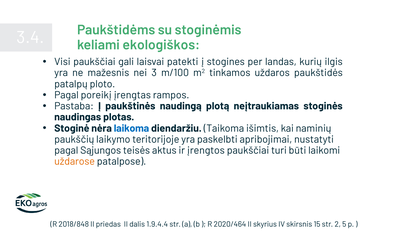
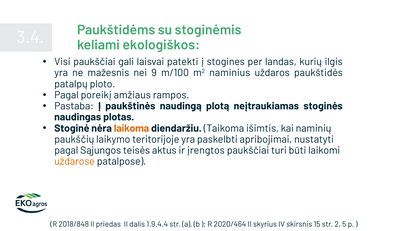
3: 3 -> 9
tinkamos: tinkamos -> naminius
įrengtas: įrengtas -> amžiaus
laikoma colour: blue -> orange
